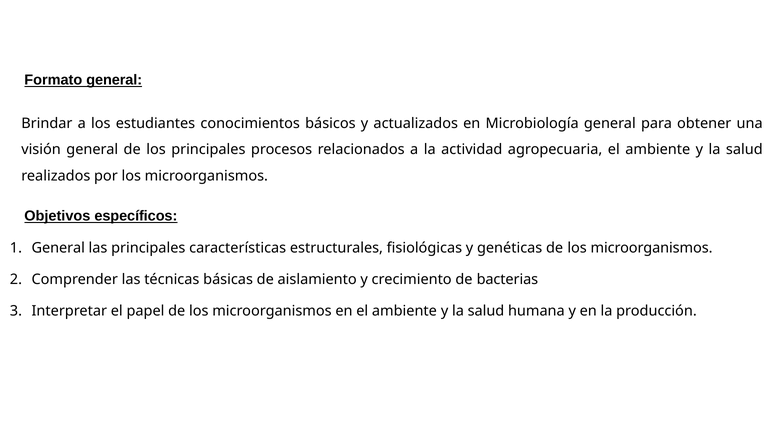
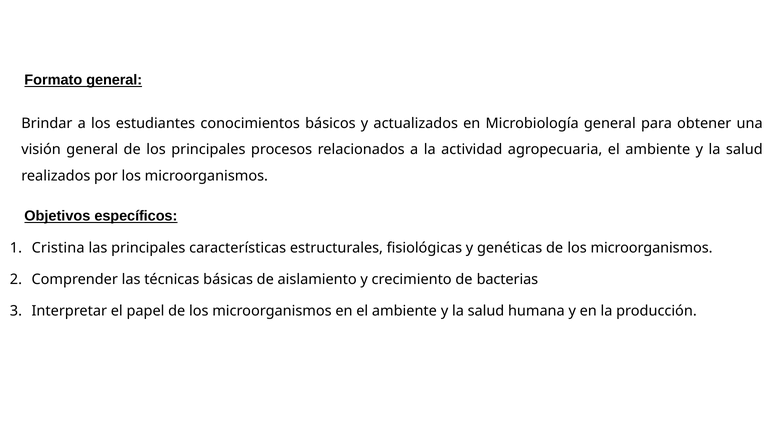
General at (58, 248): General -> Cristina
